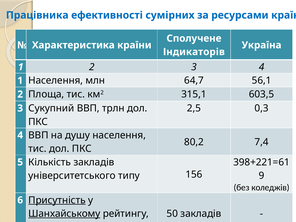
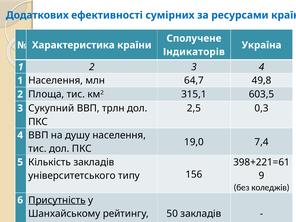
Працівника: Працівника -> Додаткових
56,1: 56,1 -> 49,8
80,2: 80,2 -> 19,0
Шанхайському underline: present -> none
